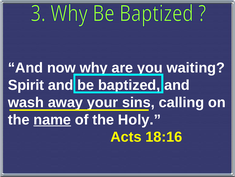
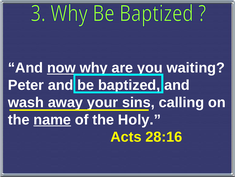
now underline: none -> present
Spirit: Spirit -> Peter
18:16: 18:16 -> 28:16
